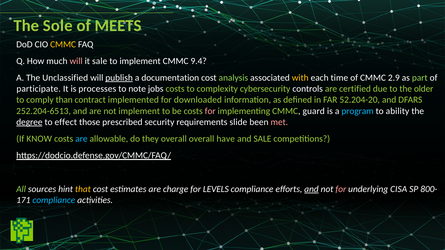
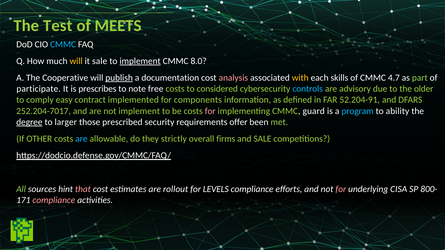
Sole: Sole -> Test
CMMC at (63, 44) colour: yellow -> light blue
will at (76, 61) colour: pink -> yellow
implement at (140, 61) underline: none -> present
9.4: 9.4 -> 8.0
Unclassified: Unclassified -> Cooperative
analysis colour: light green -> pink
time: time -> skills
2.9: 2.9 -> 4.7
processes: processes -> prescribes
jobs: jobs -> free
complexity: complexity -> considered
controls colour: white -> light blue
certified: certified -> advisory
than: than -> easy
downloaded: downloaded -> components
52.204-20: 52.204-20 -> 52.204-91
252.204-6513: 252.204-6513 -> 252.204-7017
effect: effect -> larger
slide: slide -> offer
met colour: pink -> light green
KNOW: KNOW -> OTHER
they overall: overall -> strictly
have: have -> firms
that colour: yellow -> pink
charge: charge -> rollout
and at (311, 189) underline: present -> none
compliance at (54, 200) colour: light blue -> pink
